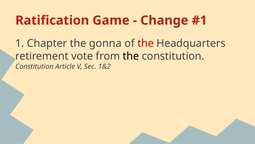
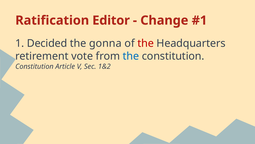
Game: Game -> Editor
Chapter: Chapter -> Decided
the at (131, 56) colour: black -> blue
